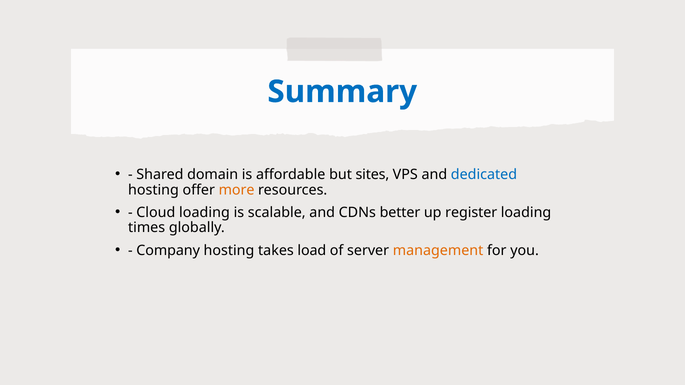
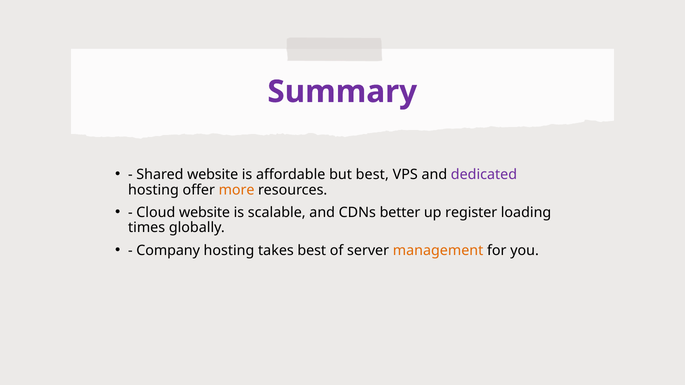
Summary colour: blue -> purple
Shared domain: domain -> website
but sites: sites -> best
dedicated colour: blue -> purple
Cloud loading: loading -> website
takes load: load -> best
